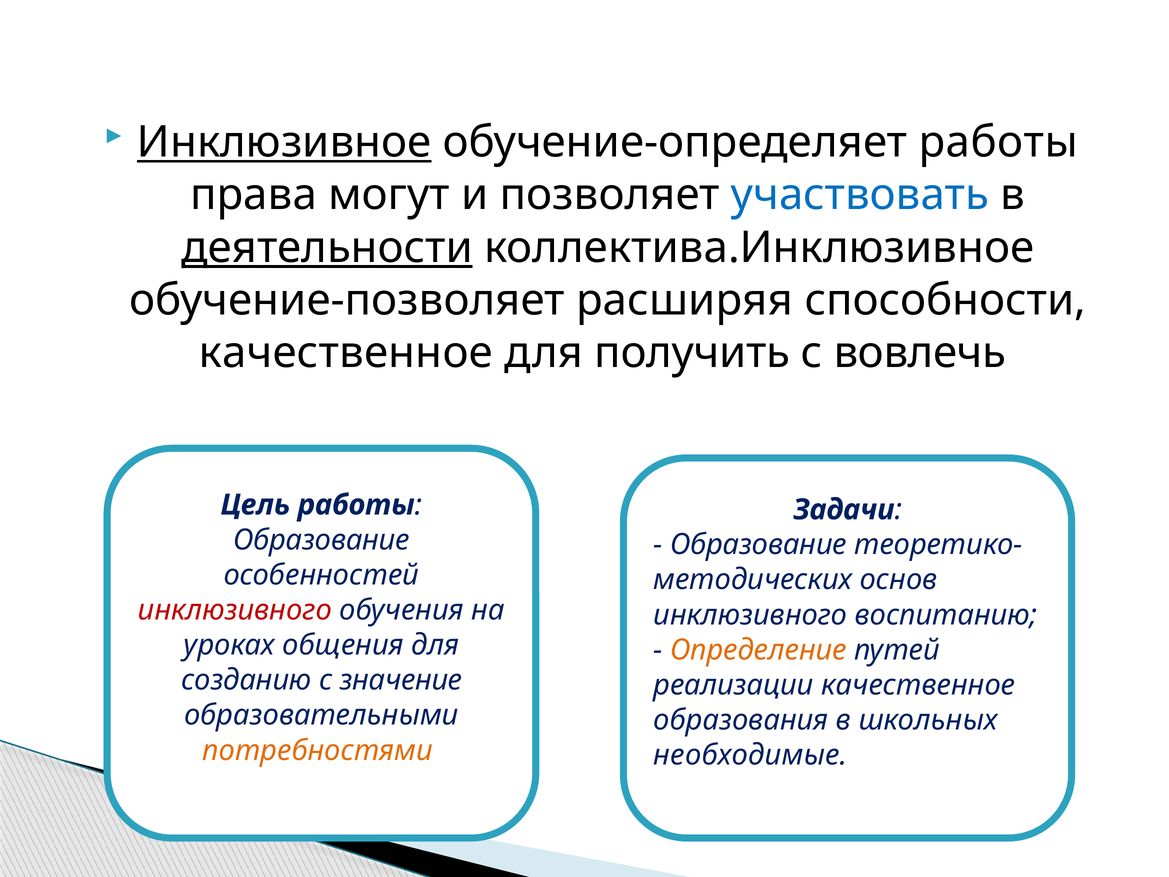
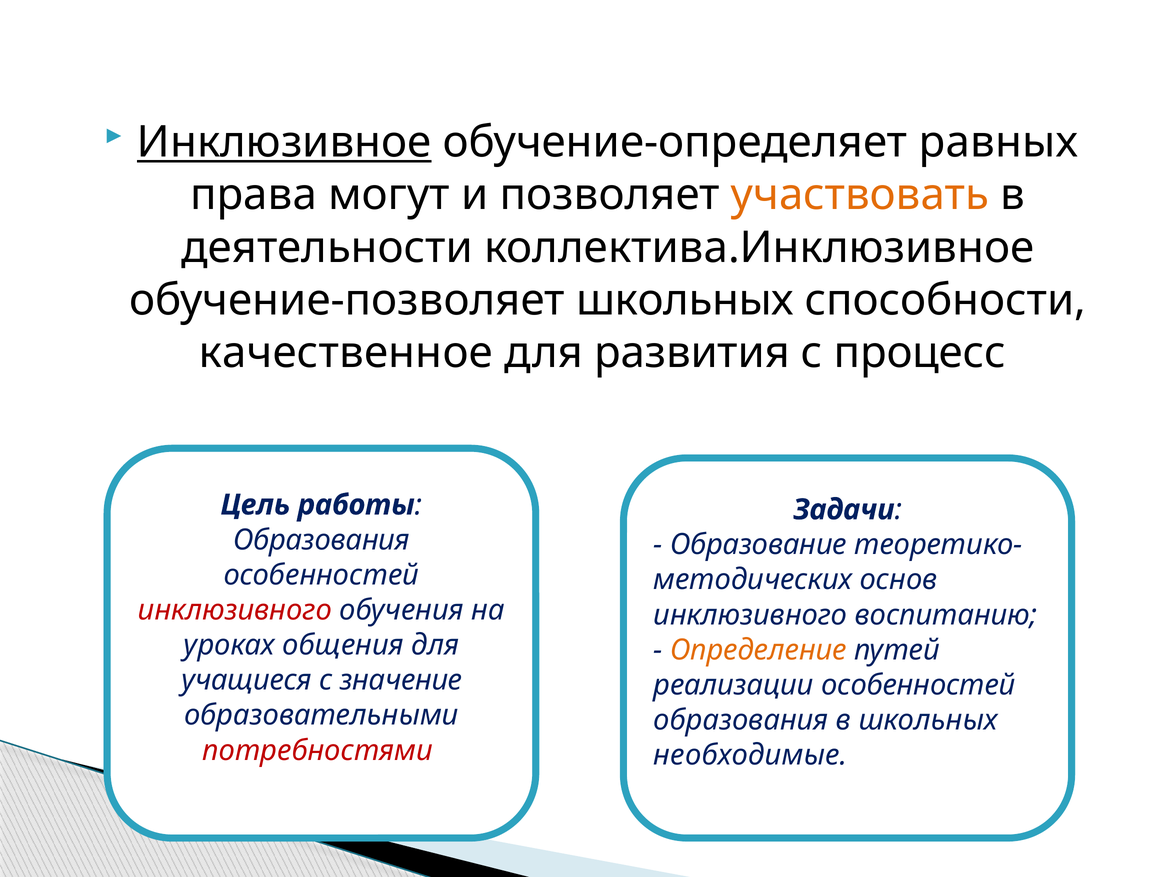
обучение-определяет работы: работы -> равных
участвовать colour: blue -> orange
деятельности underline: present -> none
обучение-позволяет расширяя: расширяя -> школьных
получить: получить -> развития
вовлечь: вовлечь -> процесс
Образование at (321, 540): Образование -> Образования
созданию: созданию -> учащиеся
реализации качественное: качественное -> особенностей
потребностями colour: orange -> red
